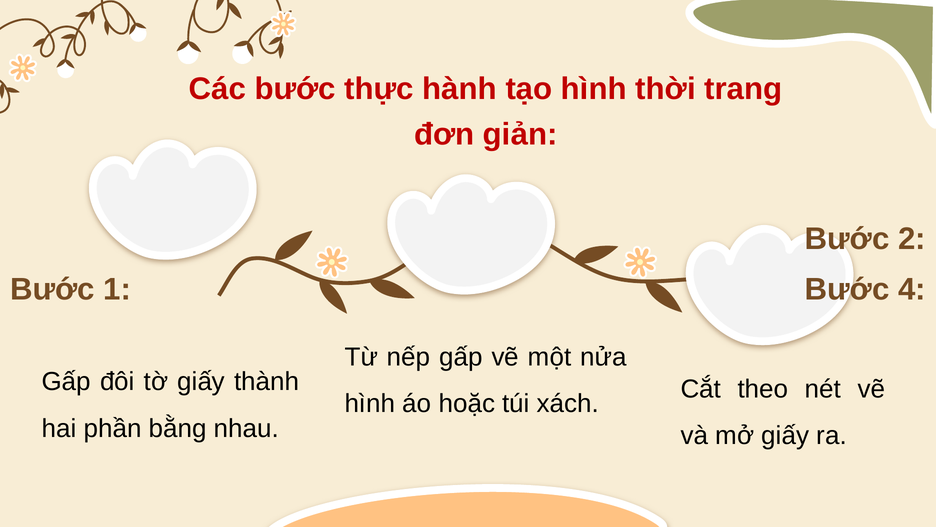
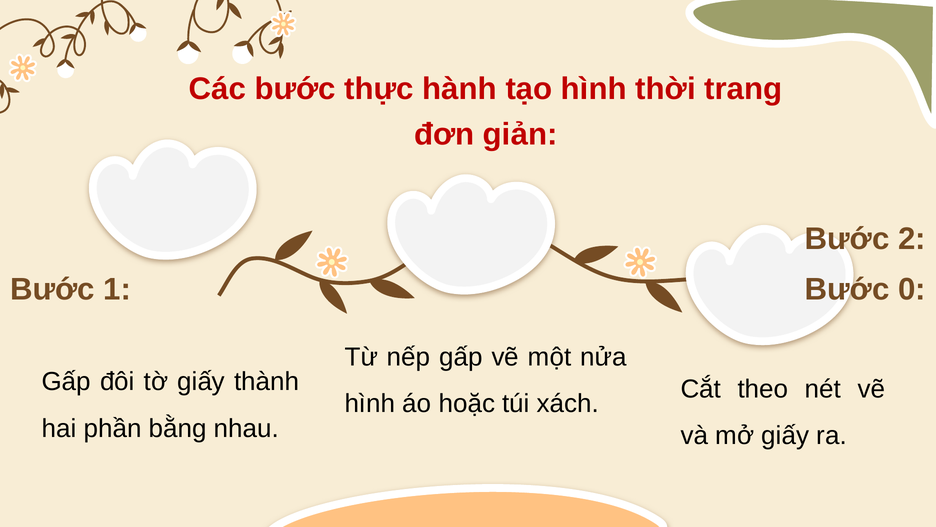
4: 4 -> 0
